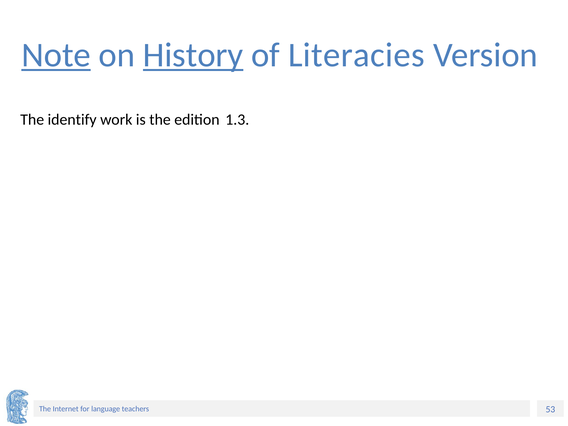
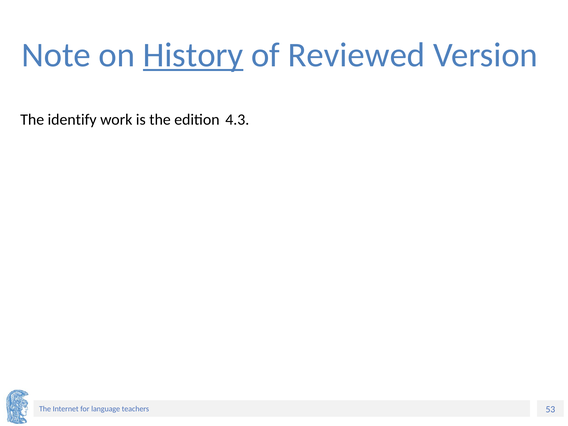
Note underline: present -> none
Literacies: Literacies -> Reviewed
1.3: 1.3 -> 4.3
